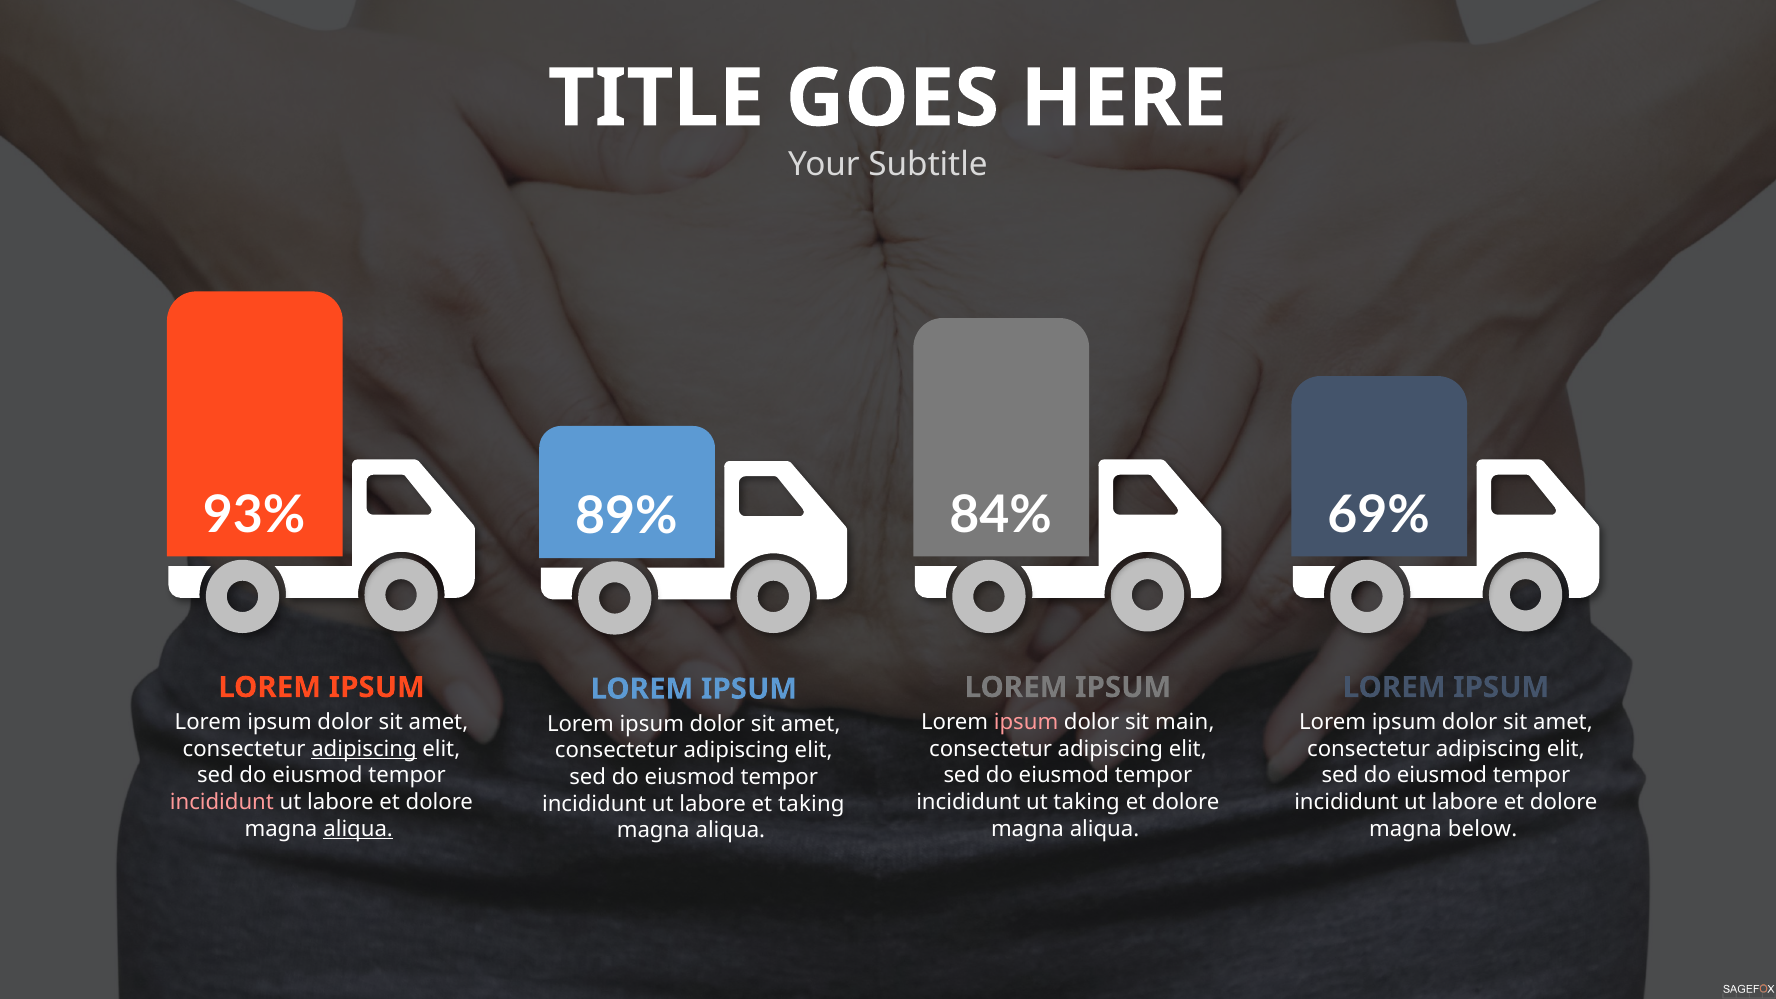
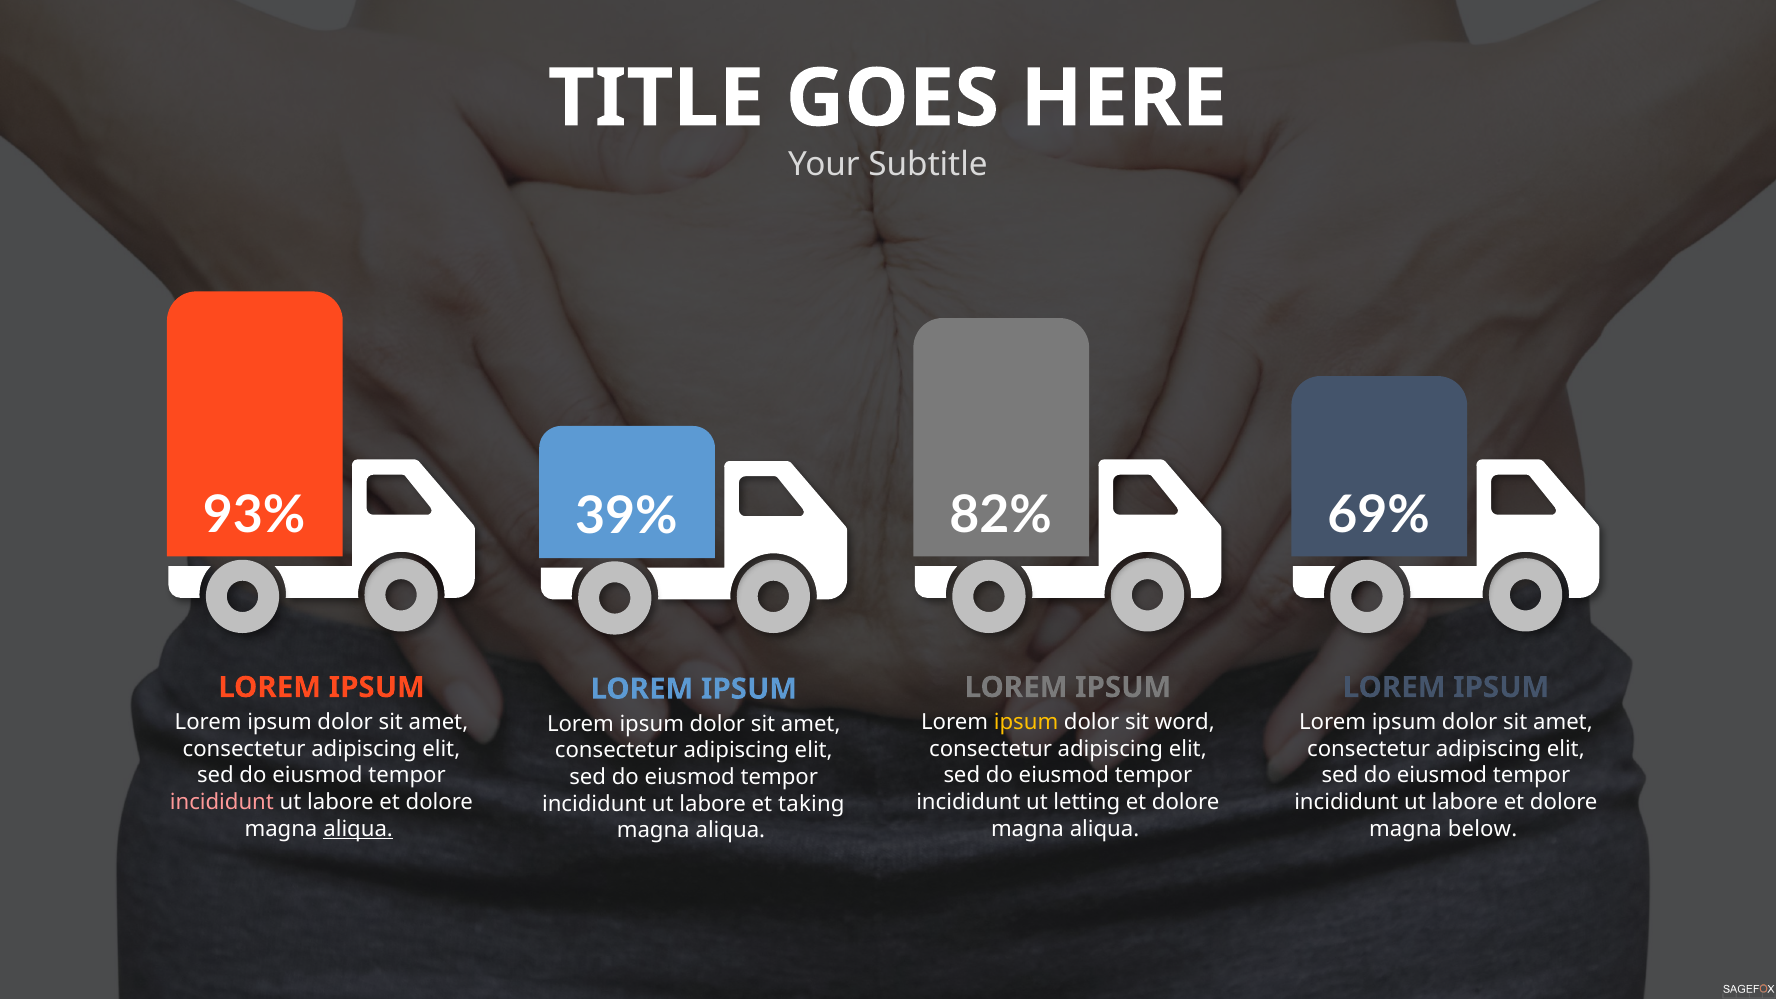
84%: 84% -> 82%
89%: 89% -> 39%
ipsum at (1026, 722) colour: pink -> yellow
main: main -> word
adipiscing at (364, 749) underline: present -> none
ut taking: taking -> letting
